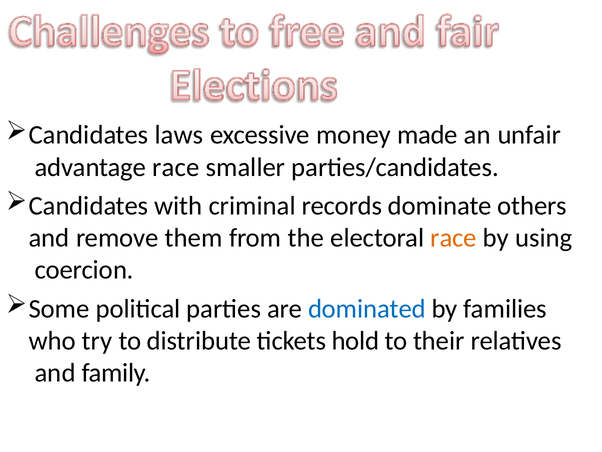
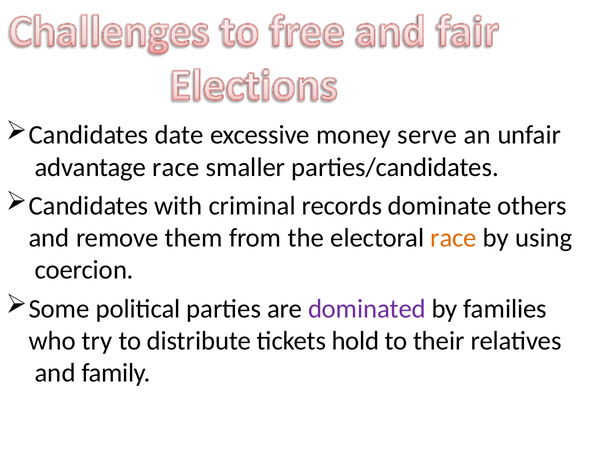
laws: laws -> date
made: made -> serve
dominated colour: blue -> purple
